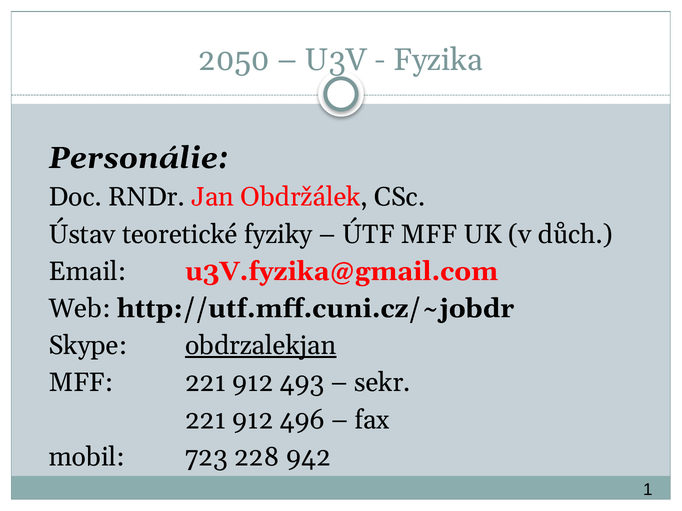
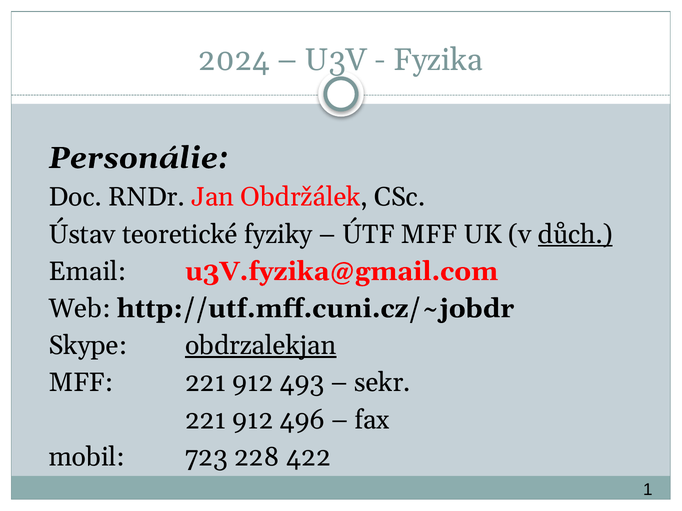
2050: 2050 -> 2024
důch underline: none -> present
942: 942 -> 422
